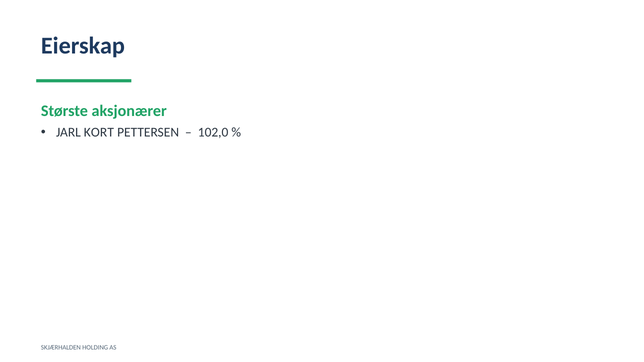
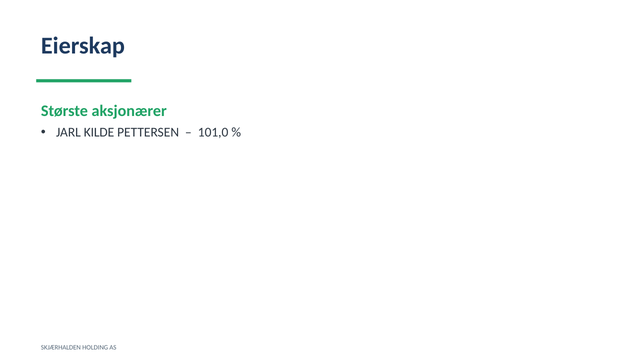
KORT: KORT -> KILDE
102,0: 102,0 -> 101,0
